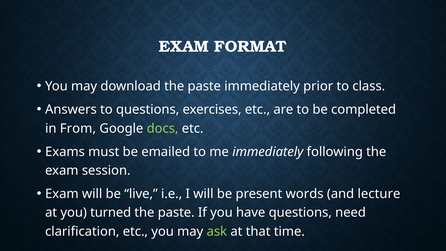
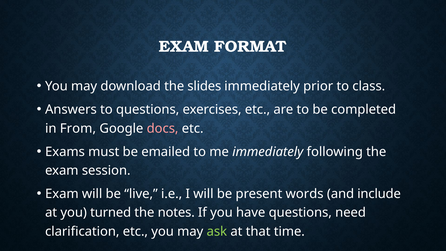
download the paste: paste -> slides
docs colour: light green -> pink
lecture: lecture -> include
paste at (176, 213): paste -> notes
